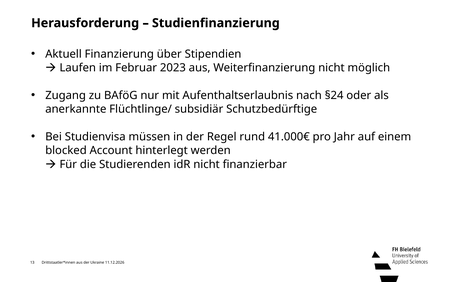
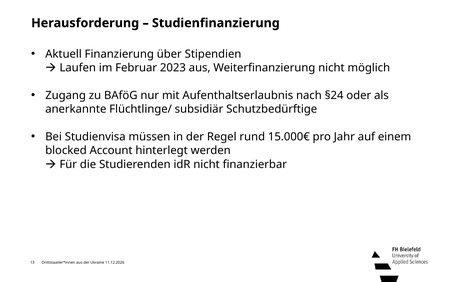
41.000€: 41.000€ -> 15.000€
